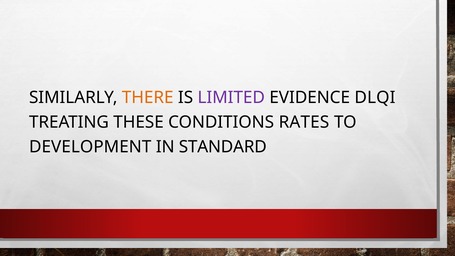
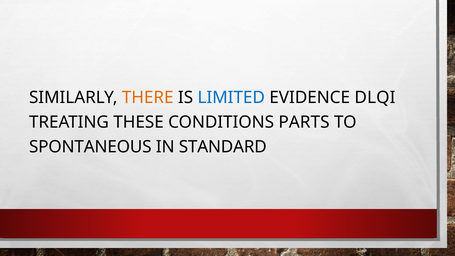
LIMITED colour: purple -> blue
RATES: RATES -> PARTS
DEVELOPMENT: DEVELOPMENT -> SPONTANEOUS
